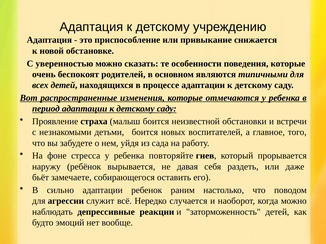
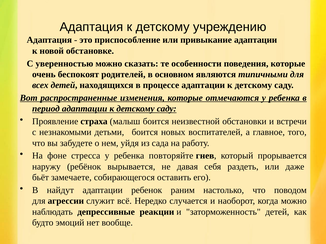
привыкание снижается: снижается -> адаптации
сильно: сильно -> найдут
